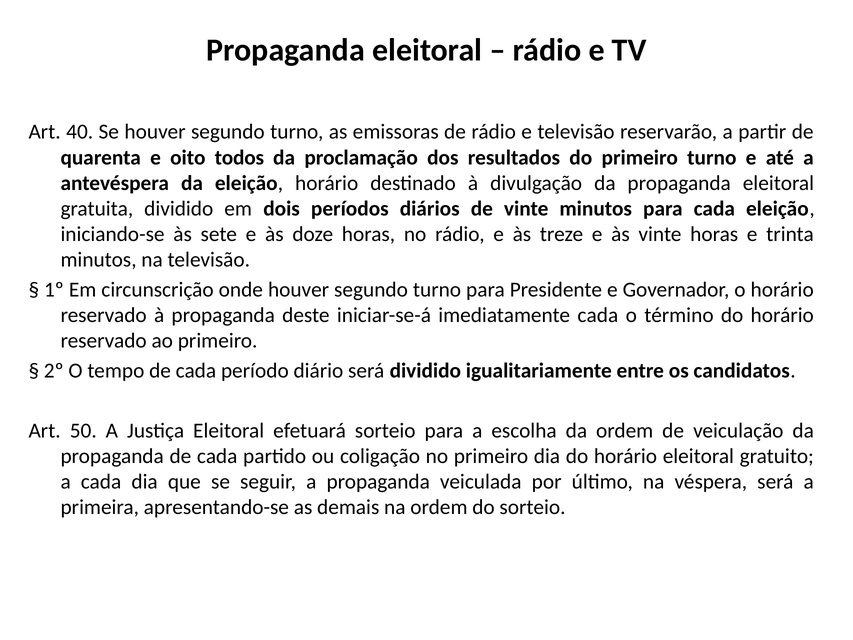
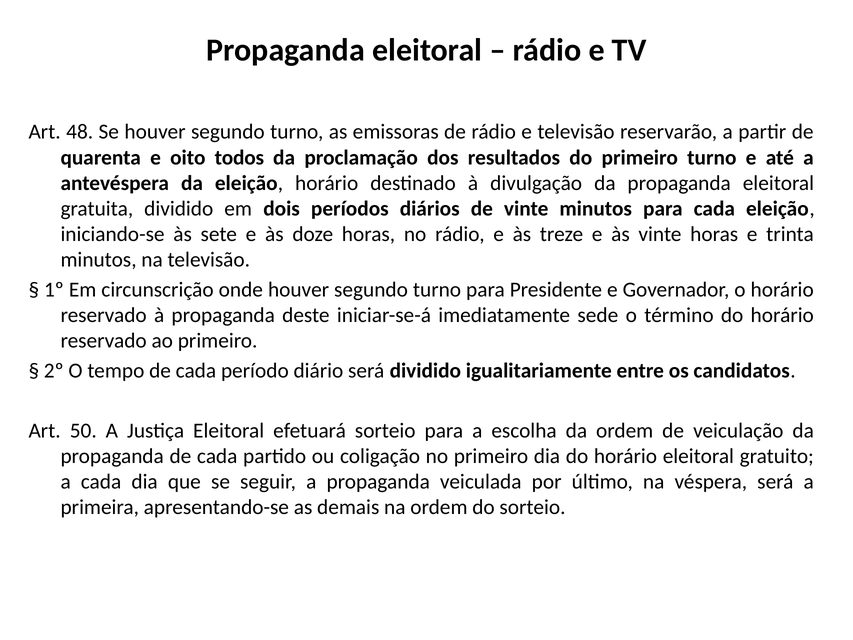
40: 40 -> 48
imediatamente cada: cada -> sede
